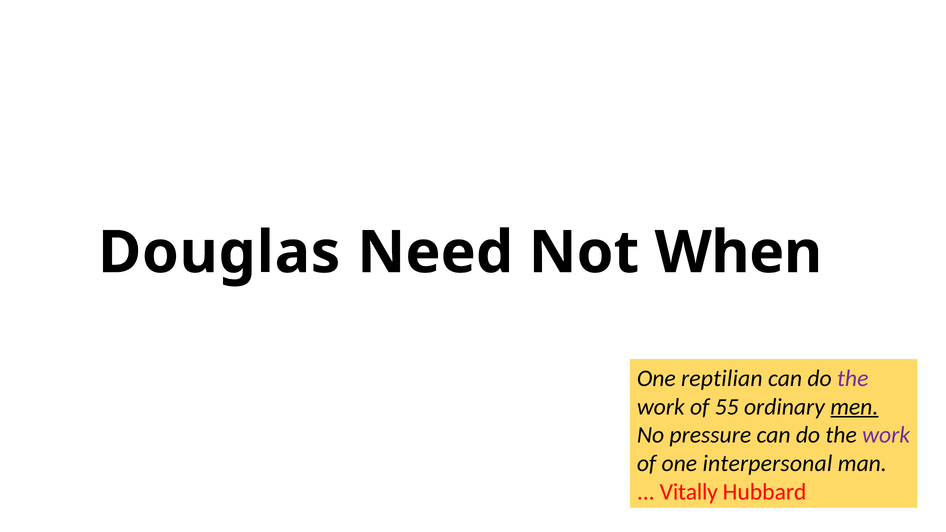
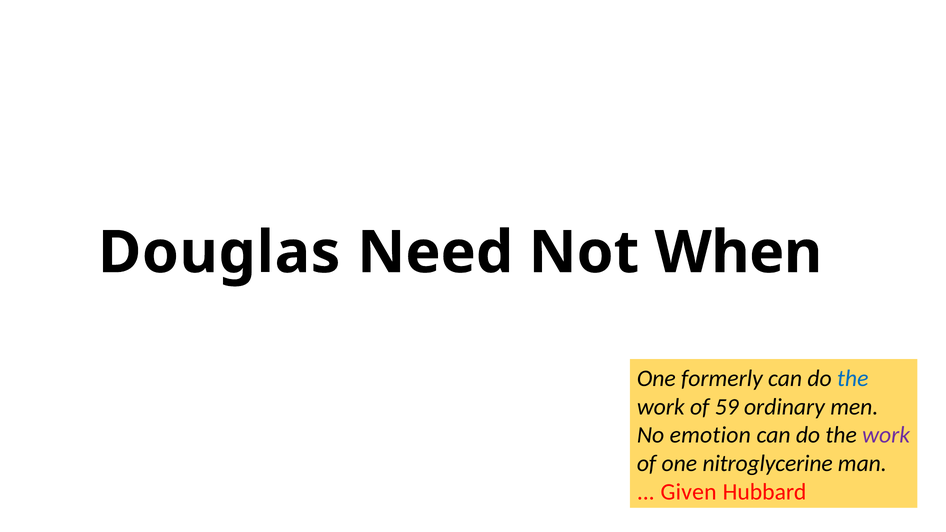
reptilian: reptilian -> formerly
the at (853, 378) colour: purple -> blue
55: 55 -> 59
men underline: present -> none
pressure: pressure -> emotion
interpersonal: interpersonal -> nitroglycerine
Vitally: Vitally -> Given
